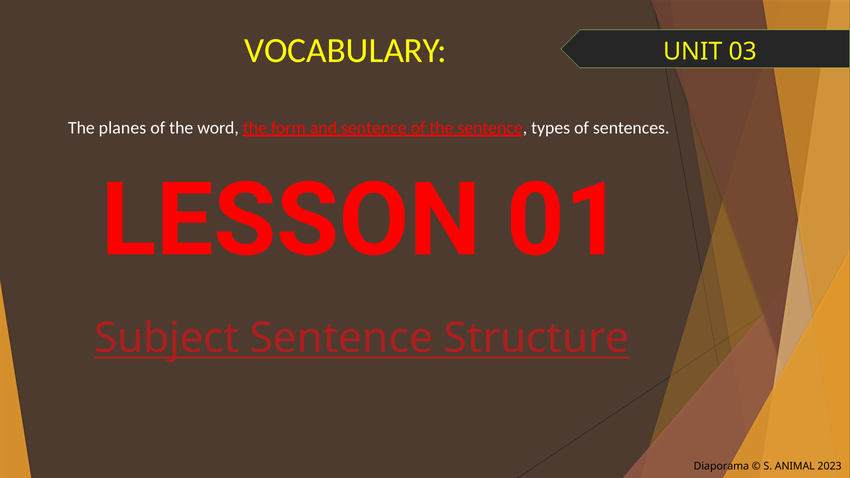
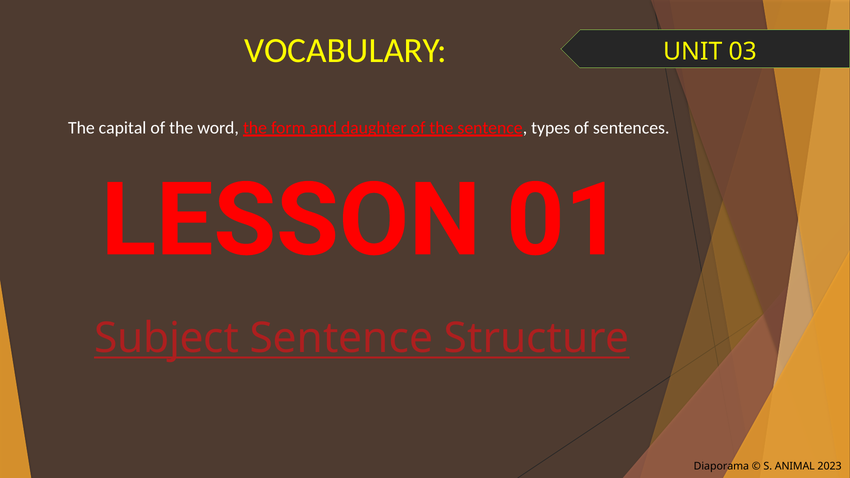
planes: planes -> capital
and sentence: sentence -> daughter
